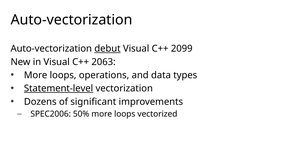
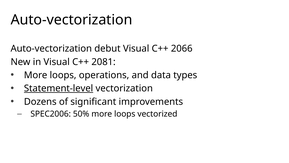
debut underline: present -> none
2099: 2099 -> 2066
2063: 2063 -> 2081
